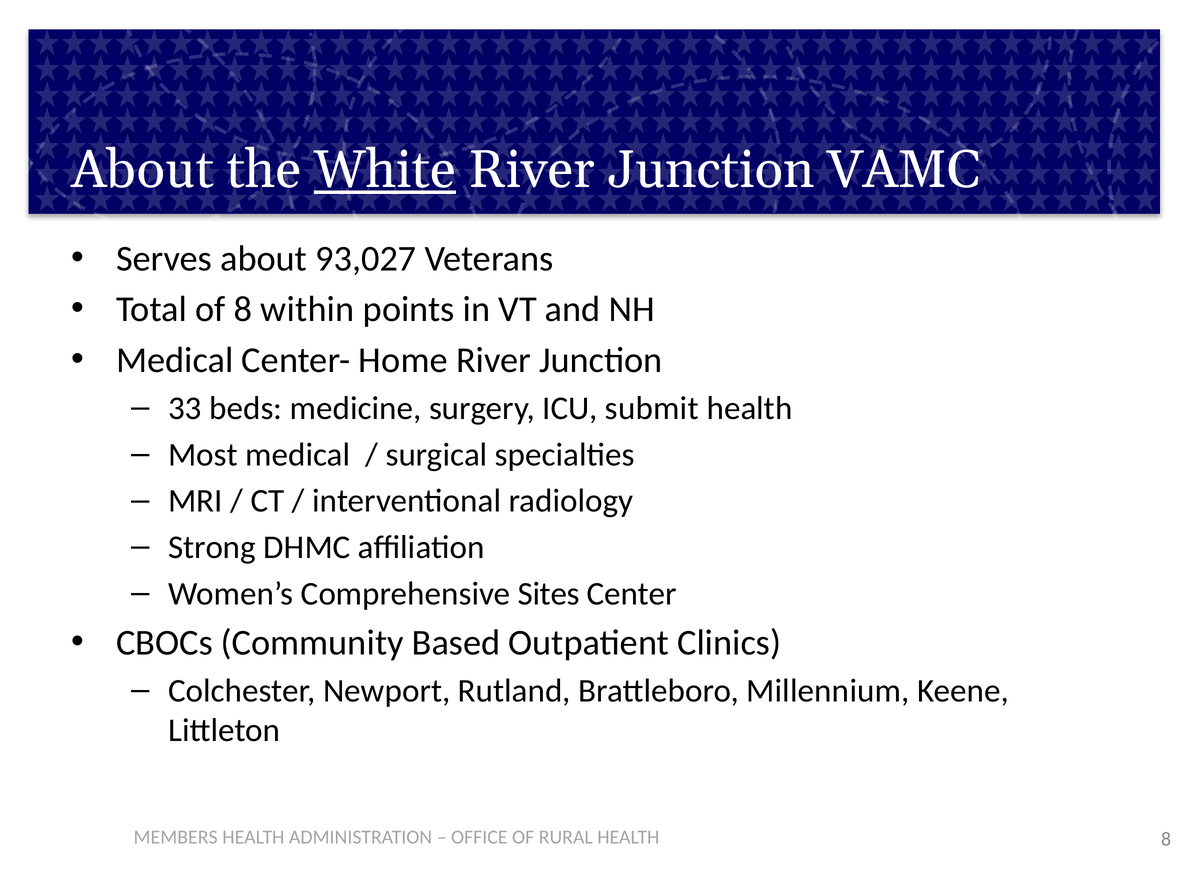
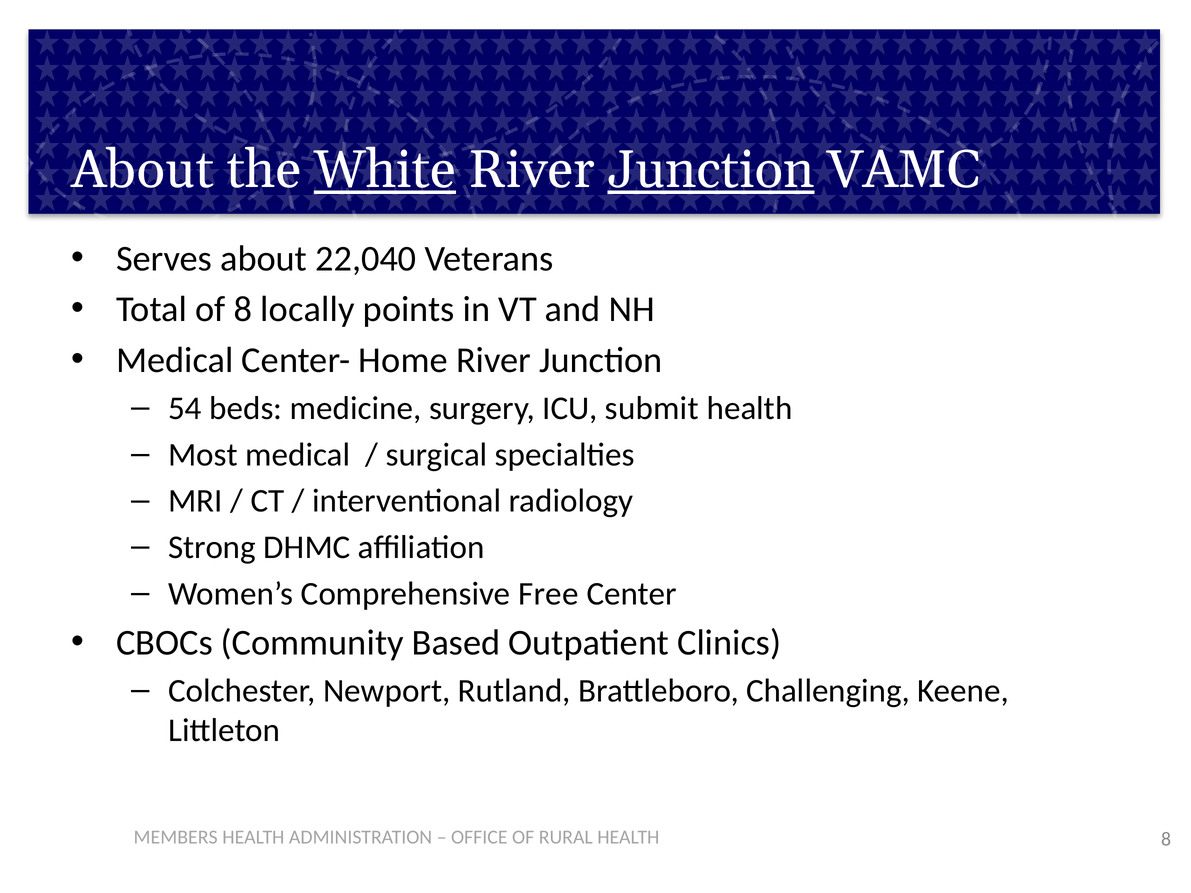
Junction at (711, 170) underline: none -> present
93,027: 93,027 -> 22,040
within: within -> locally
33: 33 -> 54
Sites: Sites -> Free
Millennium: Millennium -> Challenging
